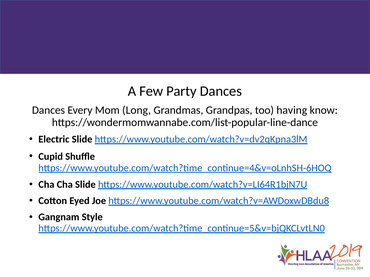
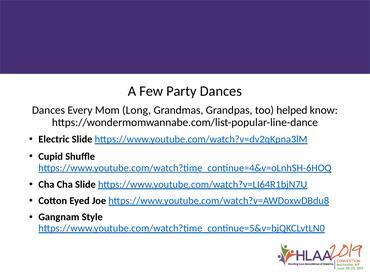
having: having -> helped
